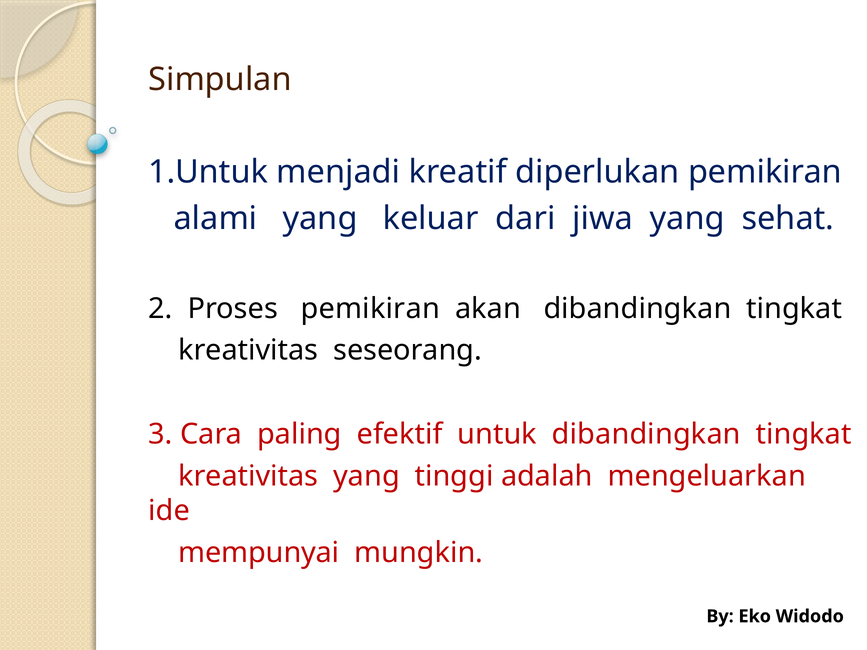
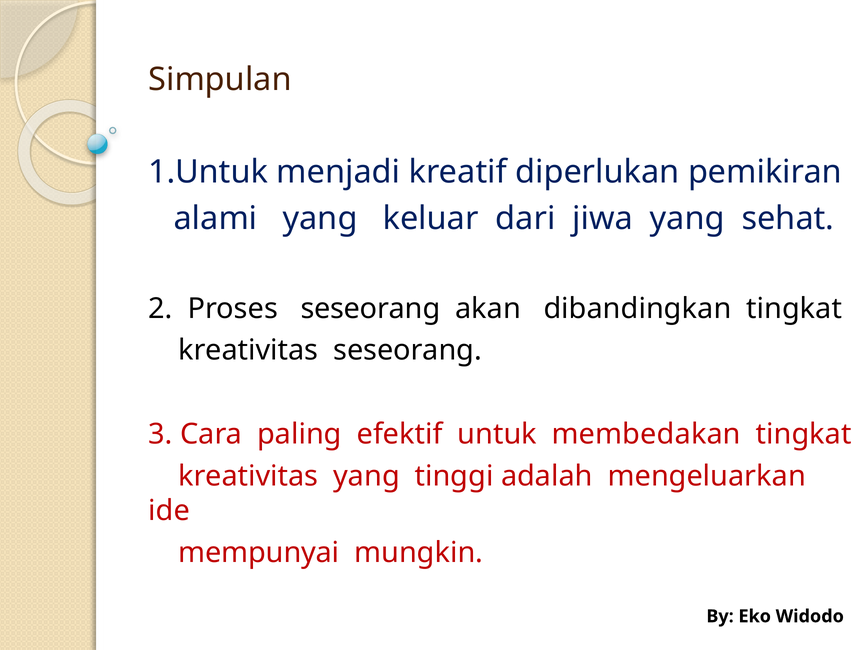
Proses pemikiran: pemikiran -> seseorang
untuk dibandingkan: dibandingkan -> membedakan
